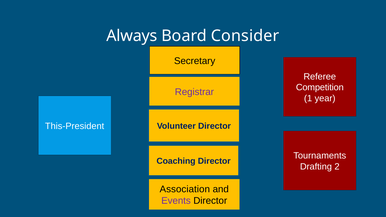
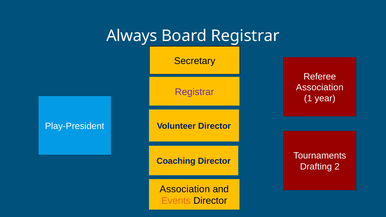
Board Consider: Consider -> Registrar
Competition at (320, 87): Competition -> Association
This-President: This-President -> Play-President
Events colour: purple -> orange
